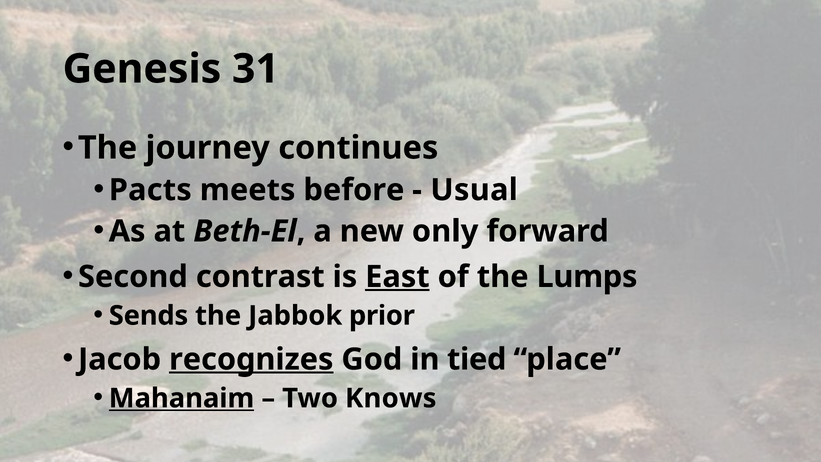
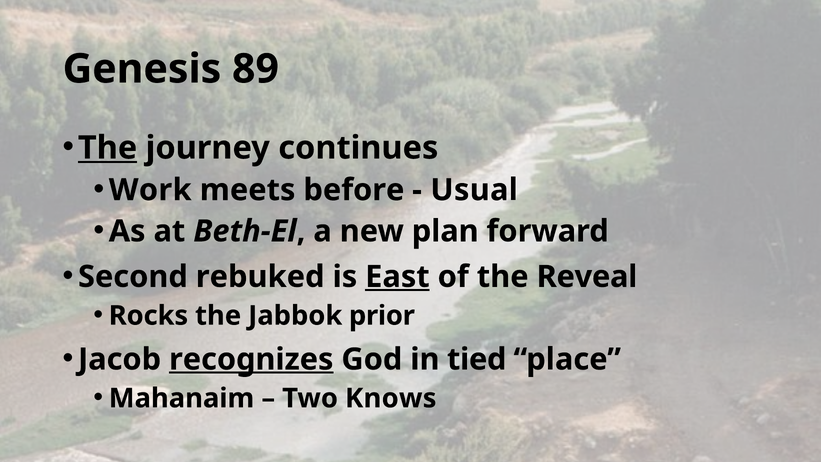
31: 31 -> 89
The at (108, 148) underline: none -> present
Pacts: Pacts -> Work
only: only -> plan
contrast: contrast -> rebuked
Lumps: Lumps -> Reveal
Sends: Sends -> Rocks
Mahanaim underline: present -> none
